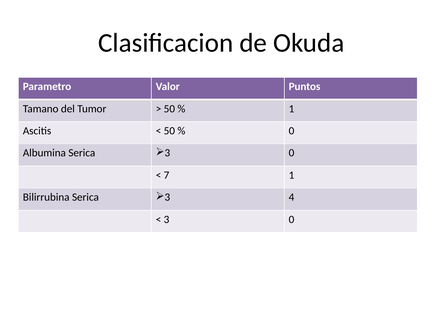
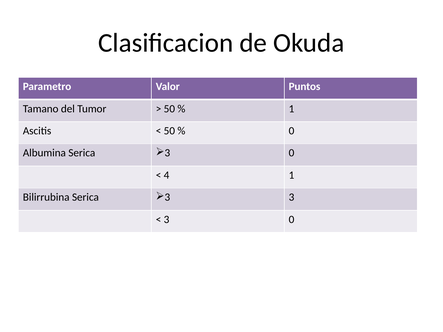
7: 7 -> 4
4 at (291, 197): 4 -> 3
